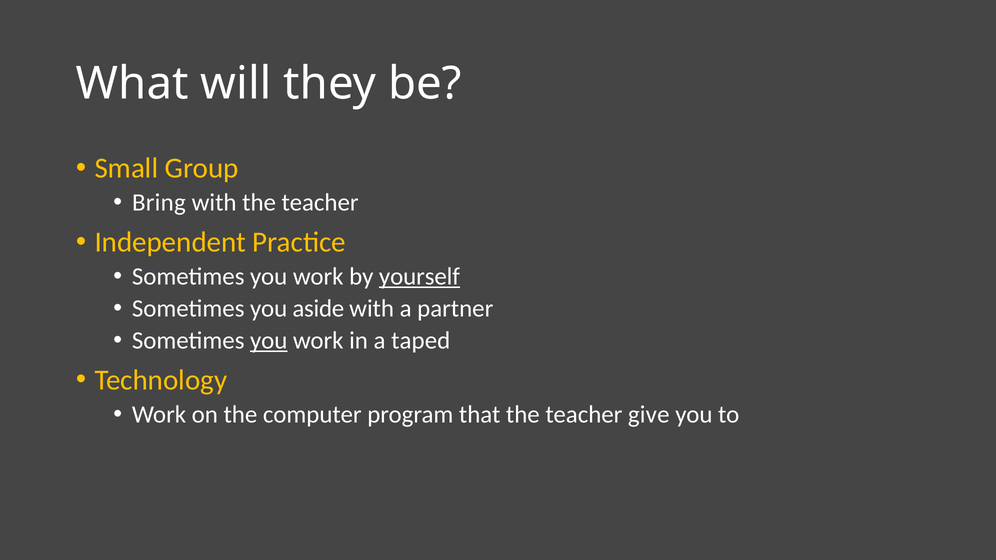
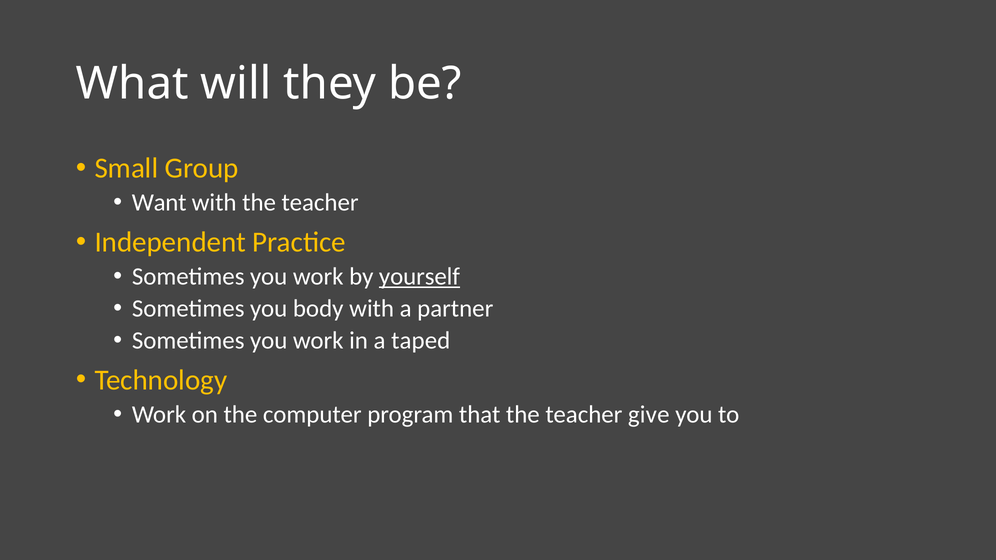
Bring: Bring -> Want
aside: aside -> body
you at (269, 341) underline: present -> none
